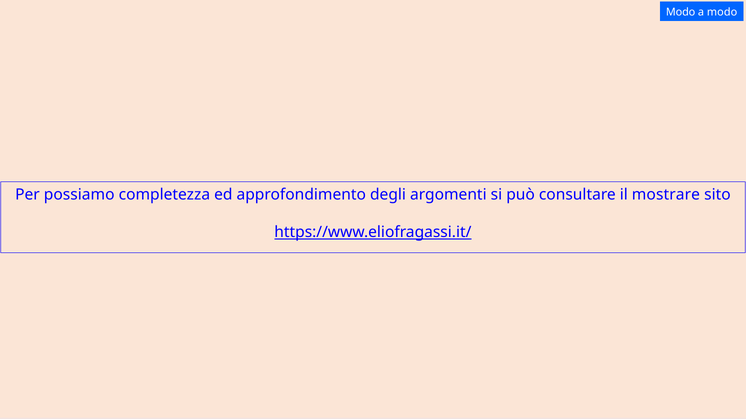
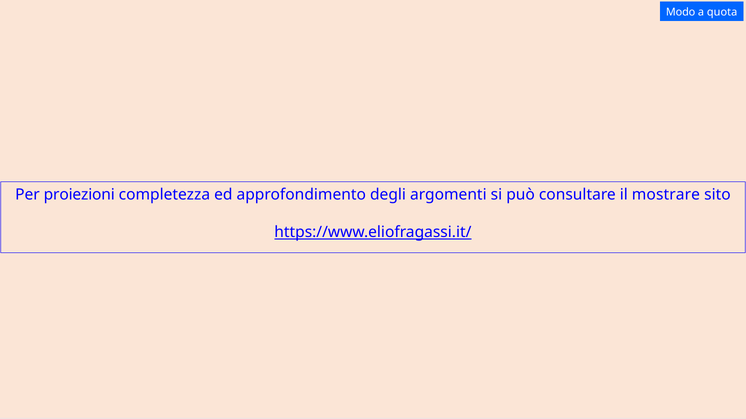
a modo: modo -> quota
possiamo: possiamo -> proiezioni
